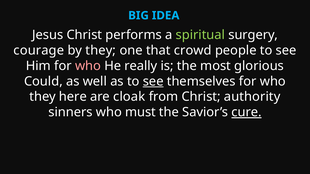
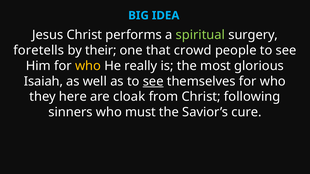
courage: courage -> foretells
by they: they -> their
who at (88, 66) colour: pink -> yellow
Could: Could -> Isaiah
authority: authority -> following
cure underline: present -> none
